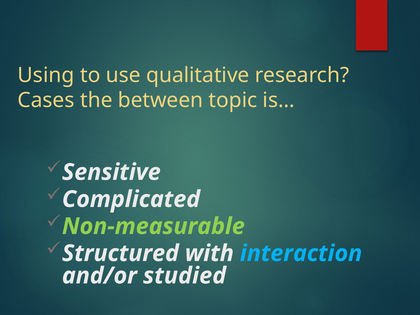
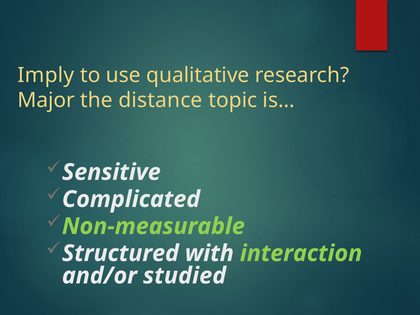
Using: Using -> Imply
Cases: Cases -> Major
between: between -> distance
interaction colour: light blue -> light green
